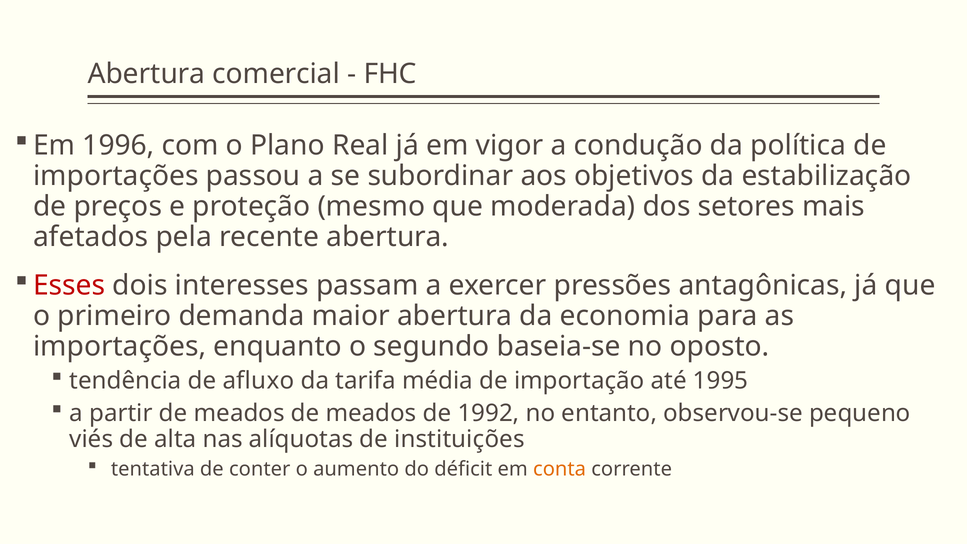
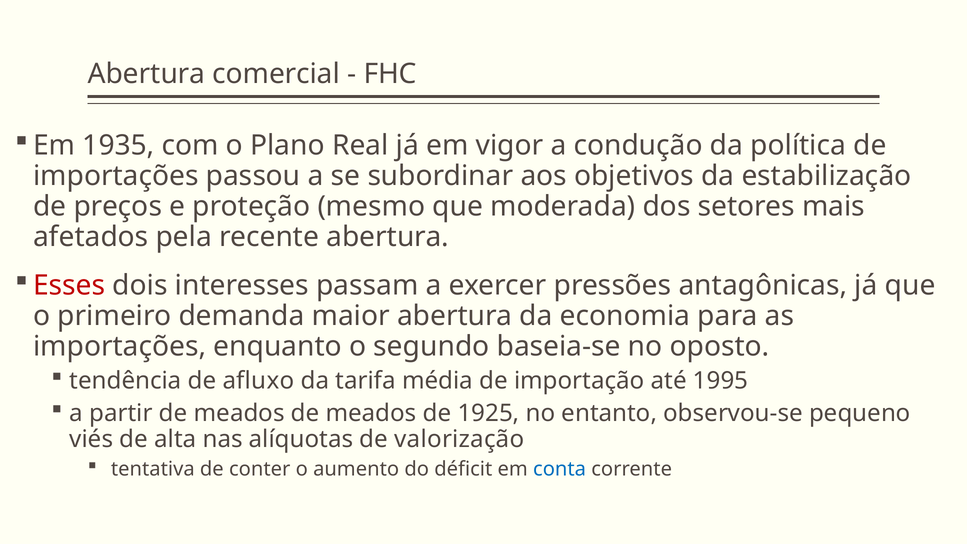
1996: 1996 -> 1935
1992: 1992 -> 1925
instituições: instituições -> valorização
conta colour: orange -> blue
